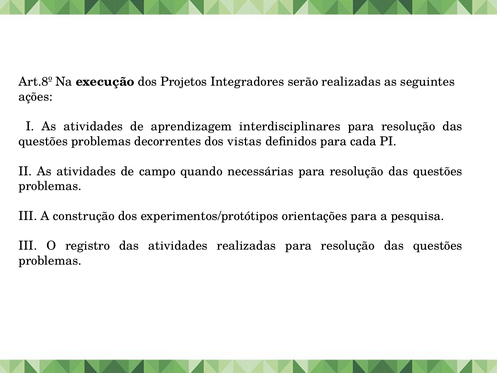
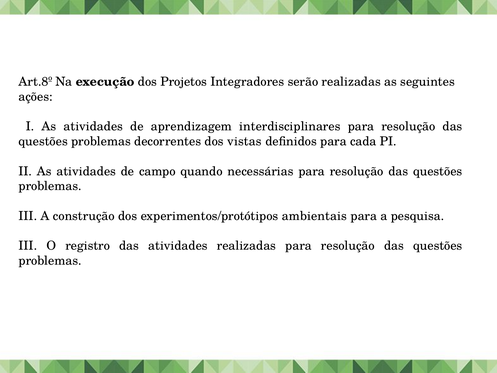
orientações: orientações -> ambientais
